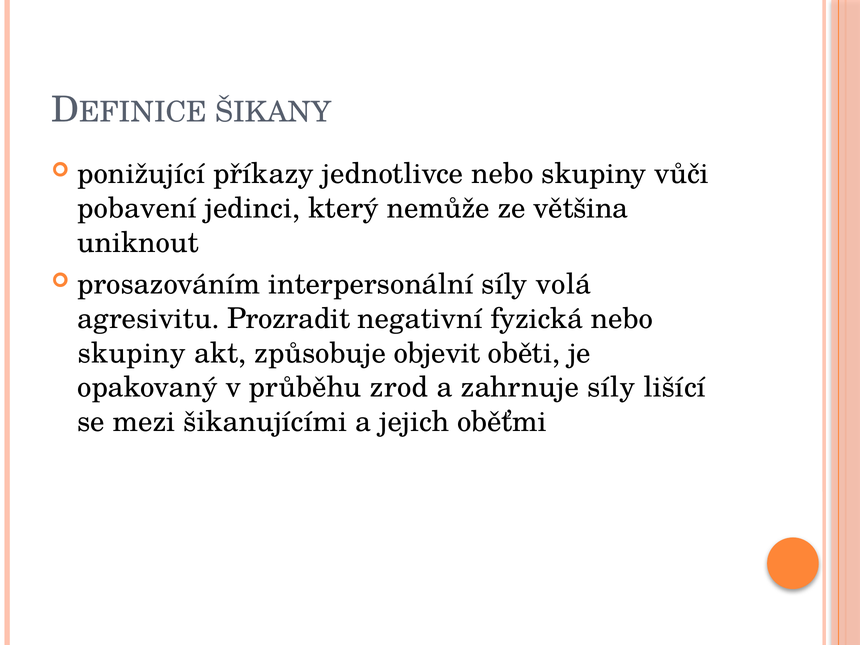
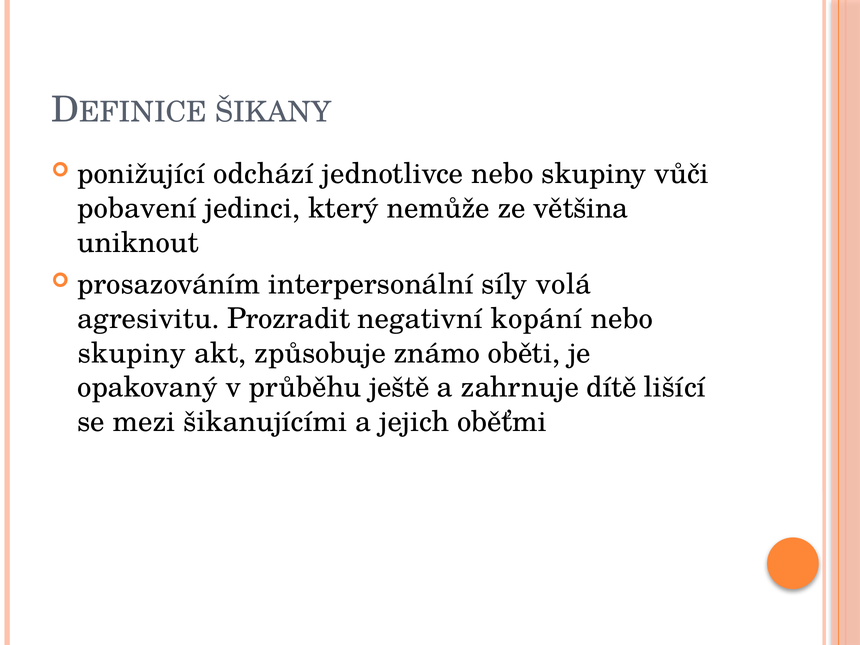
příkazy: příkazy -> odchází
fyzická: fyzická -> kopání
objevit: objevit -> známo
zrod: zrod -> ještě
zahrnuje síly: síly -> dítě
